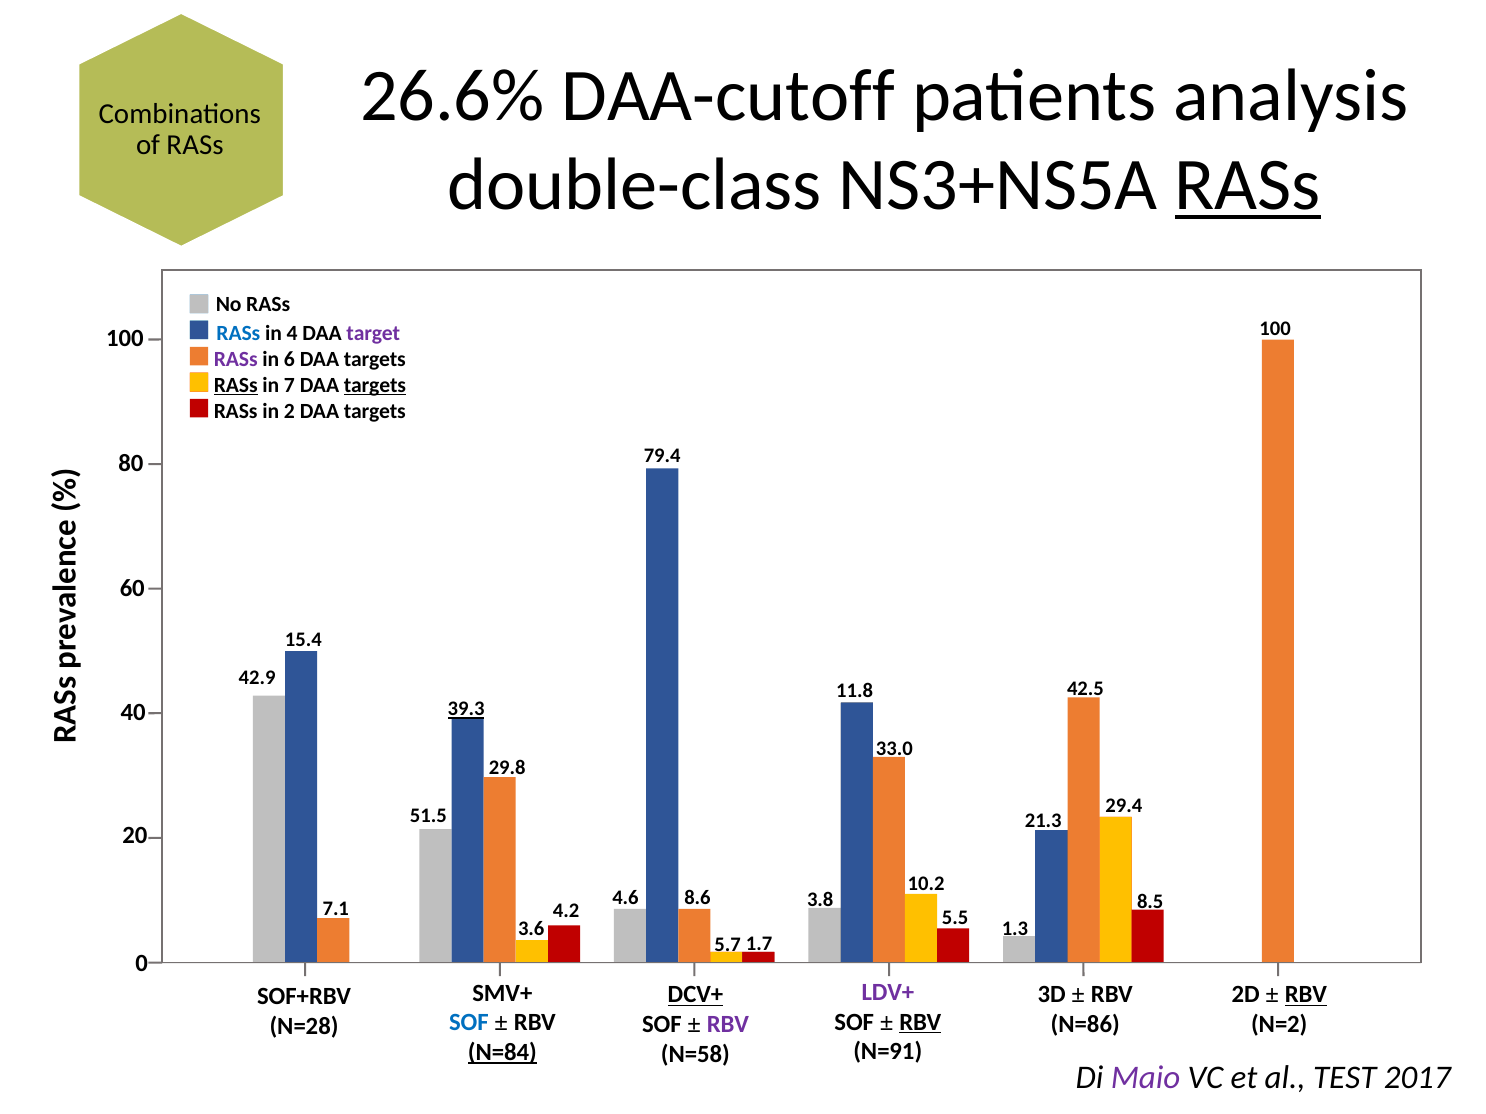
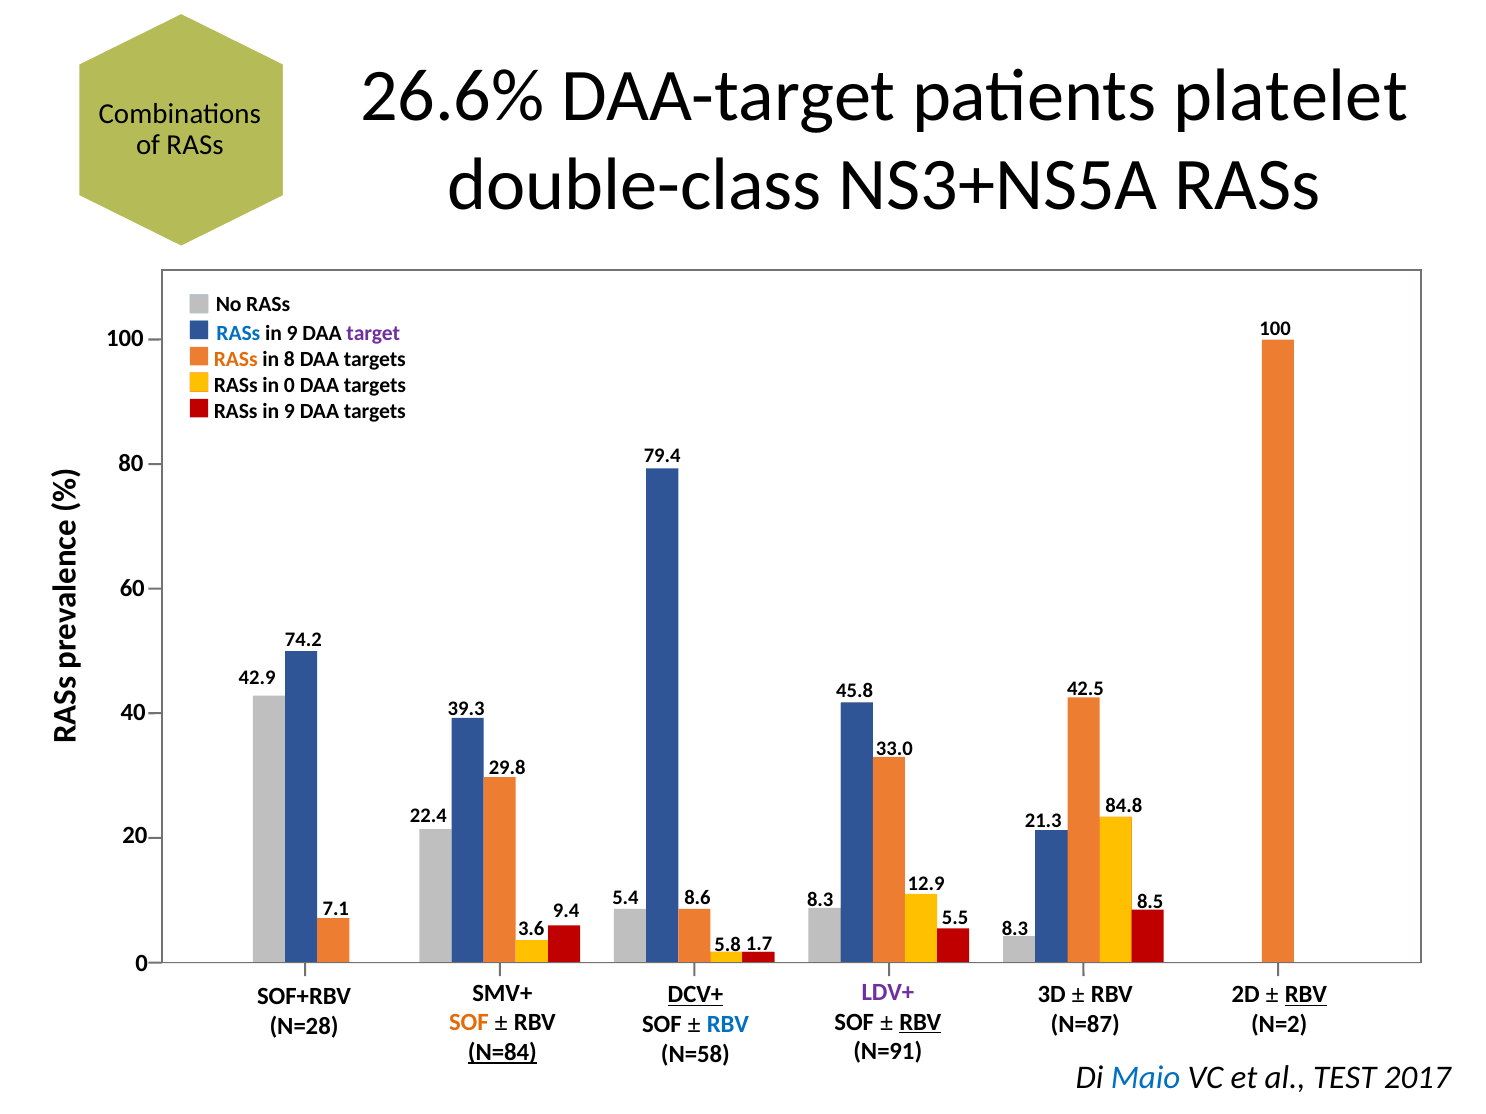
DAA-cutoff: DAA-cutoff -> DAA-target
analysis: analysis -> platelet
RASs at (1248, 185) underline: present -> none
4 at (292, 334): 4 -> 9
RASs at (236, 360) colour: purple -> orange
6: 6 -> 8
RASs at (236, 386) underline: present -> none
in 7: 7 -> 0
targets at (375, 386) underline: present -> none
2 at (289, 412): 2 -> 9
15.4: 15.4 -> 74.2
11.8: 11.8 -> 45.8
39.3 underline: present -> none
29.4: 29.4 -> 84.8
51.5: 51.5 -> 22.4
10.2: 10.2 -> 12.9
4.6: 4.6 -> 5.4
3.8 at (820, 900): 3.8 -> 8.3
4.2: 4.2 -> 9.4
1.3 at (1015, 929): 1.3 -> 8.3
5.7: 5.7 -> 5.8
SOF at (469, 1023) colour: blue -> orange
RBV at (728, 1025) colour: purple -> blue
N=86: N=86 -> N=87
Maio colour: purple -> blue
